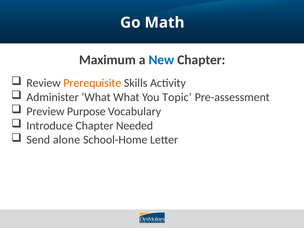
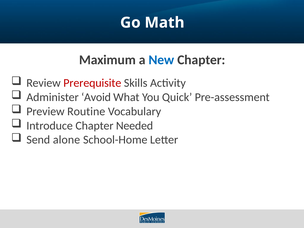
Prerequisite colour: orange -> red
Administer What: What -> Avoid
Topic: Topic -> Quick
Purpose: Purpose -> Routine
